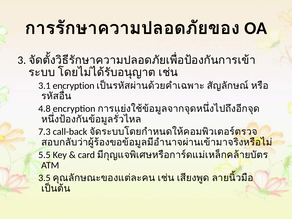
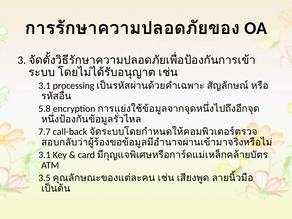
3.1 encryption: encryption -> processing
4.8: 4.8 -> 5.8
7.3: 7.3 -> 7.7
5.5 at (44, 155): 5.5 -> 3.1
